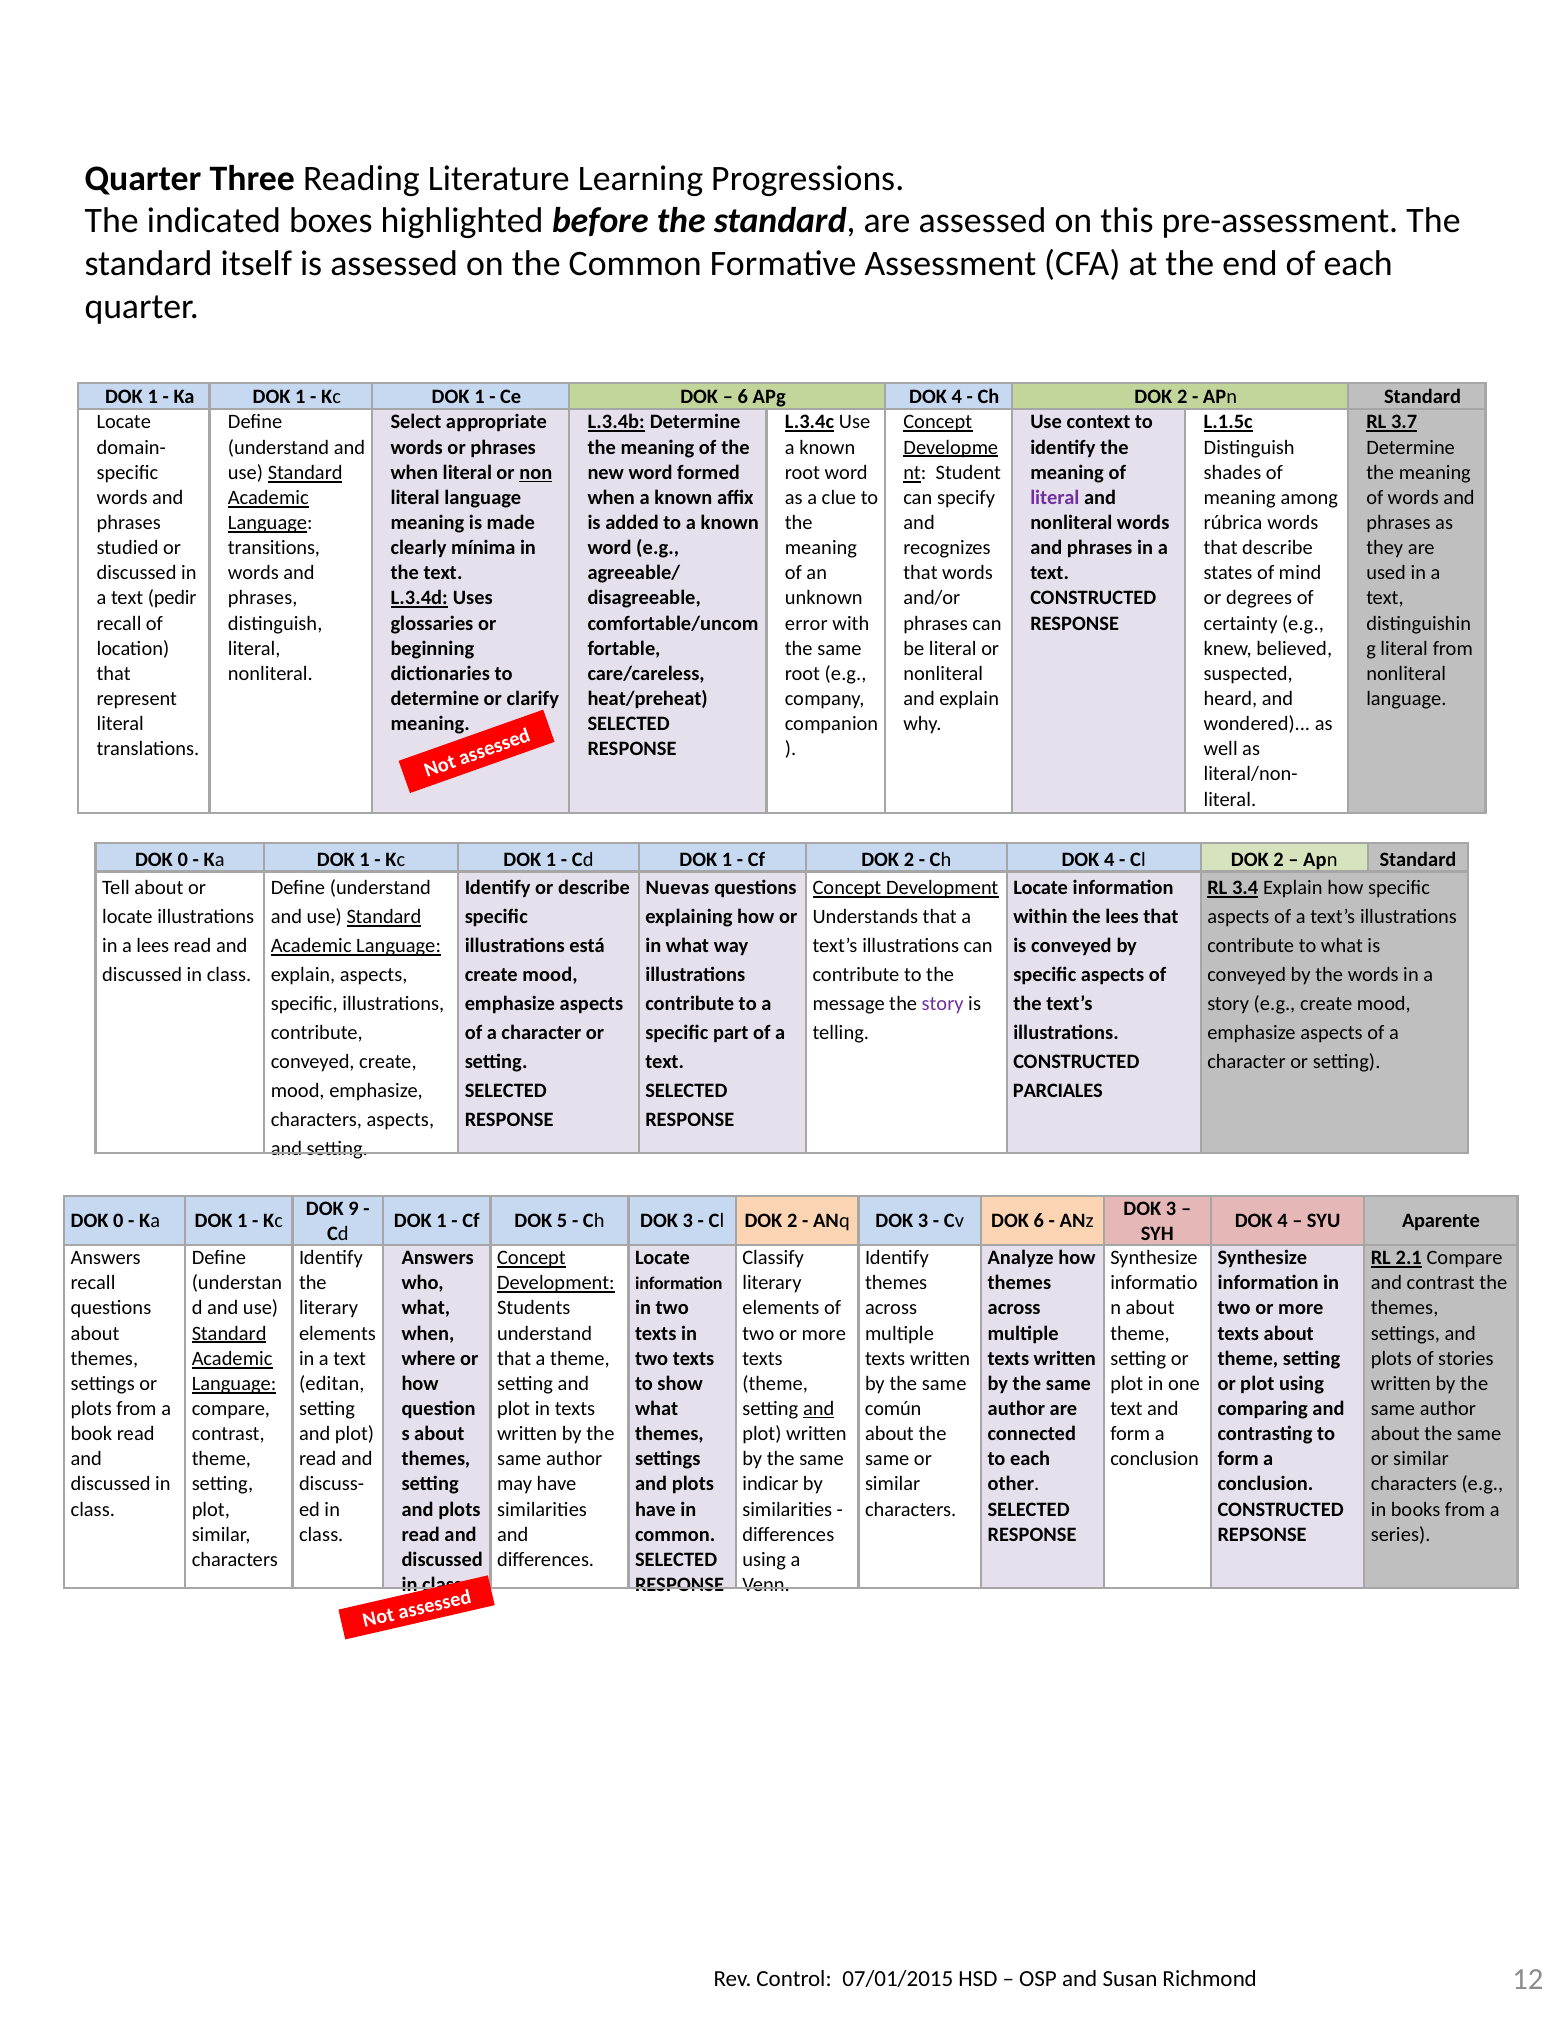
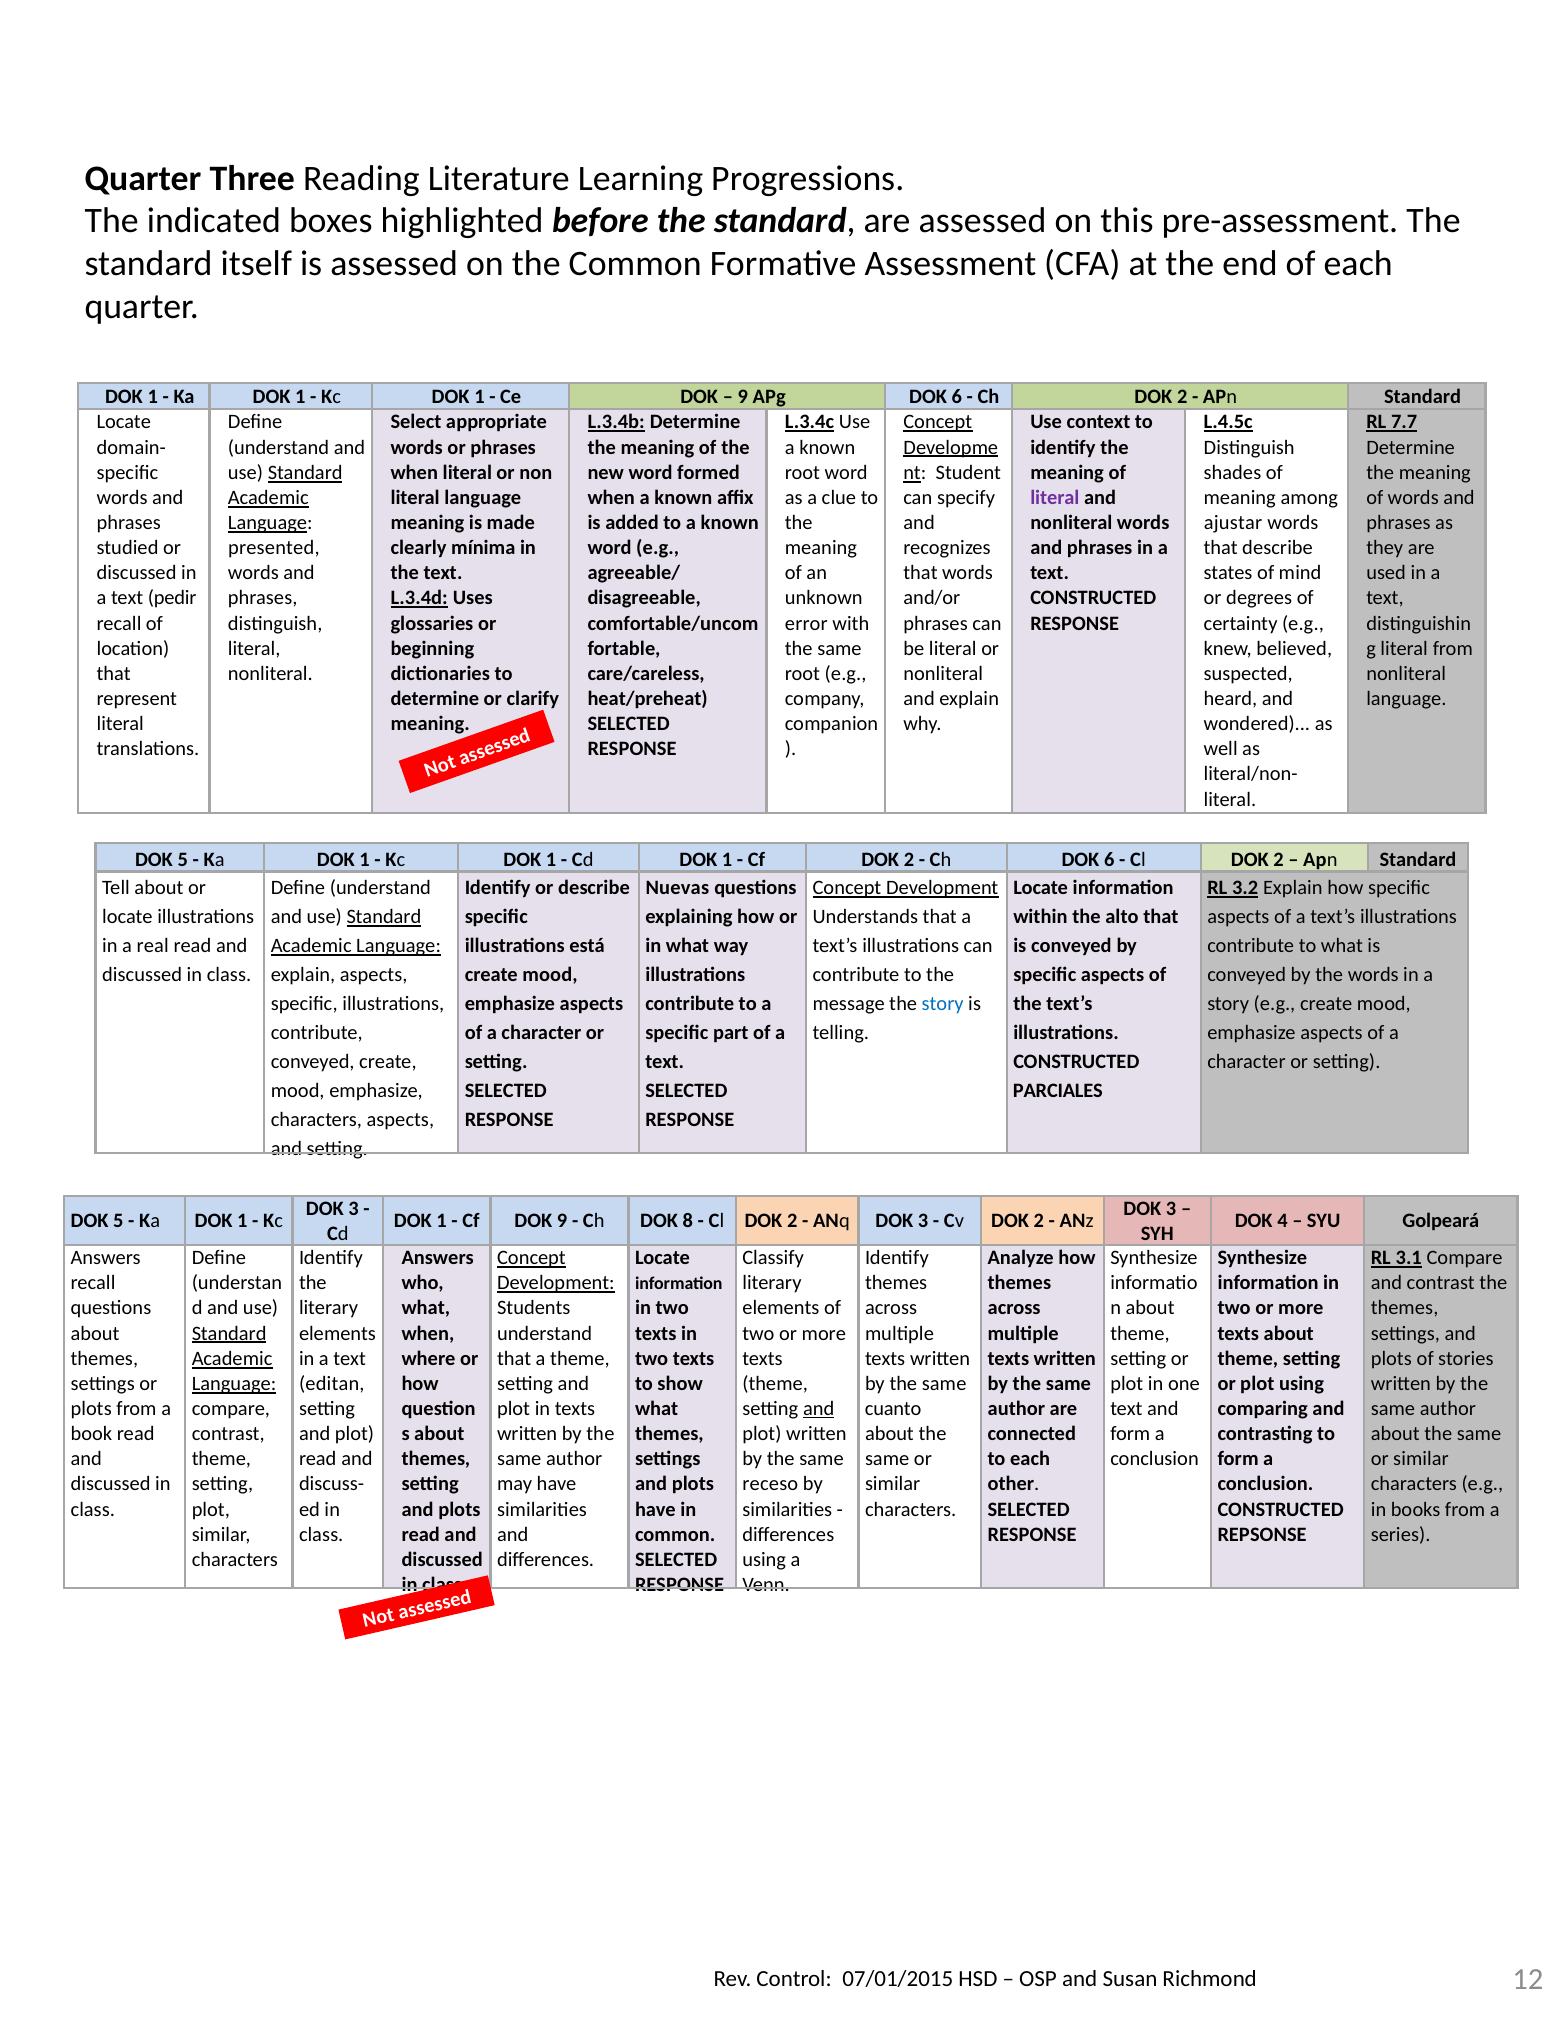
6 at (743, 397): 6 -> 9
APg DOK 4: 4 -> 6
L.1.5c: L.1.5c -> L.4.5c
3.7: 3.7 -> 7.7
non underline: present -> none
rúbrica: rúbrica -> ajustar
transitions: transitions -> presented
0 at (183, 860): 0 -> 5
Ch DOK 4: 4 -> 6
3.4: 3.4 -> 3.2
the lees: lees -> alto
a lees: lees -> real
story at (943, 1004) colour: purple -> blue
9 at (354, 1209): 9 -> 3
0 at (118, 1221): 0 -> 5
DOK 5: 5 -> 9
Ch DOK 3: 3 -> 8
Cv DOK 6: 6 -> 2
Aparente: Aparente -> Golpeará
2.1: 2.1 -> 3.1
común: común -> cuanto
indicar: indicar -> receso
